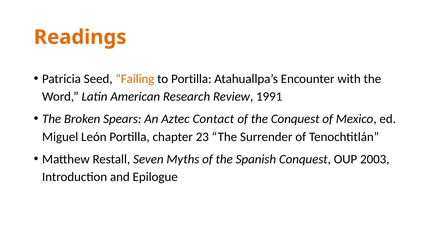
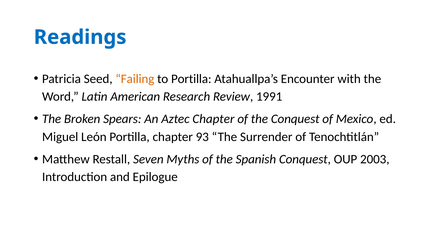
Readings colour: orange -> blue
Aztec Contact: Contact -> Chapter
23: 23 -> 93
